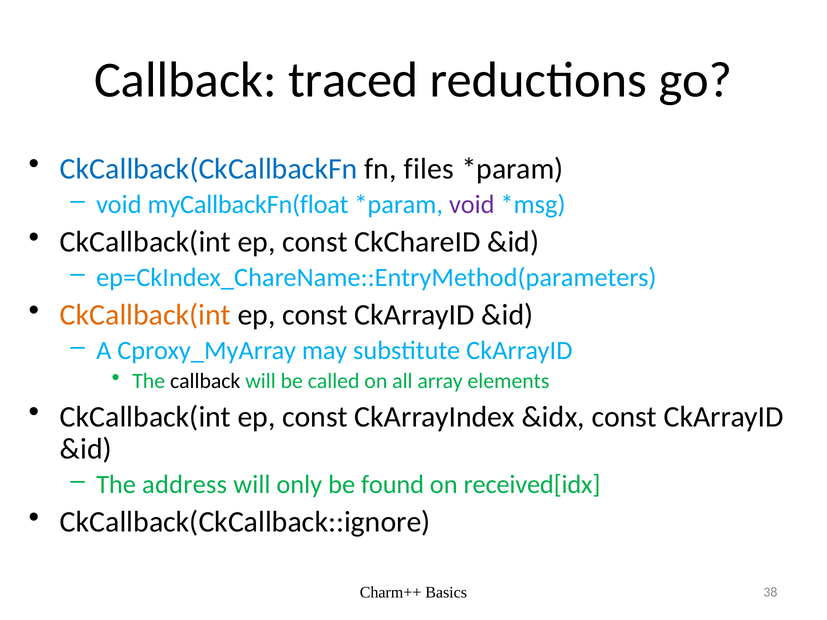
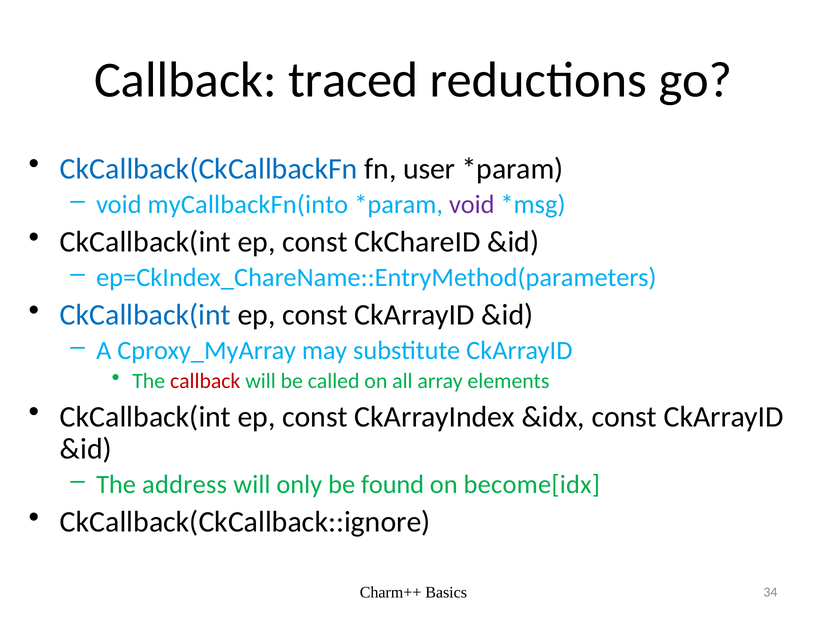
files: files -> user
myCallbackFn(float: myCallbackFn(float -> myCallbackFn(into
CkCallback(int at (145, 315) colour: orange -> blue
callback at (205, 381) colour: black -> red
received[idx: received[idx -> become[idx
38: 38 -> 34
